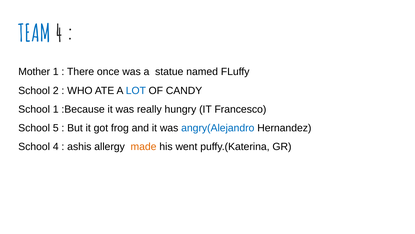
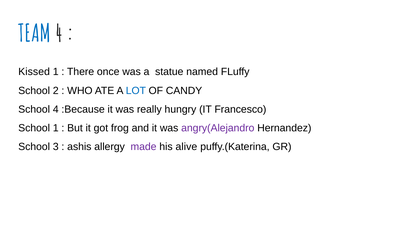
Mother: Mother -> Kissed
School 1: 1 -> 4
School 5: 5 -> 1
angry(Alejandro colour: blue -> purple
School 4: 4 -> 3
made colour: orange -> purple
went: went -> alive
